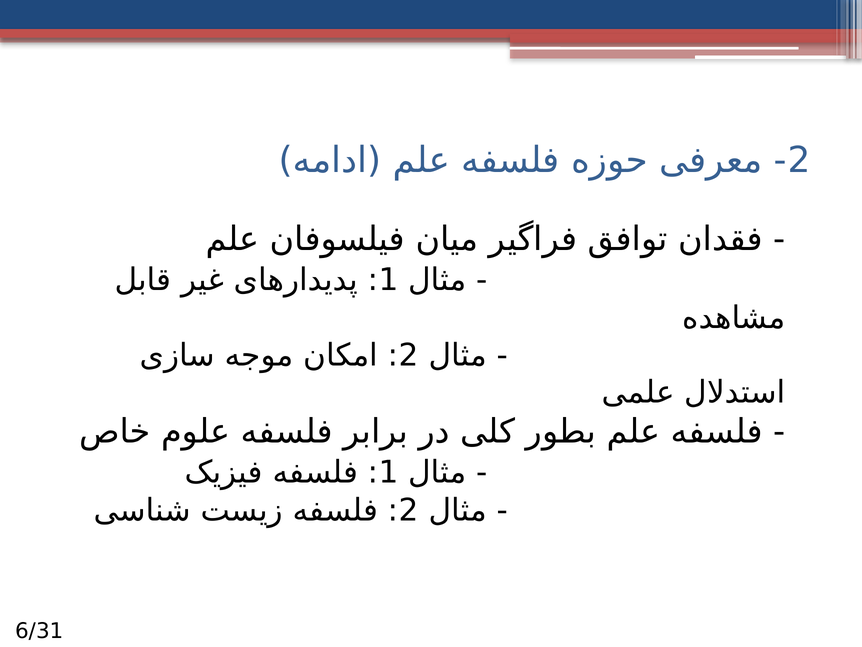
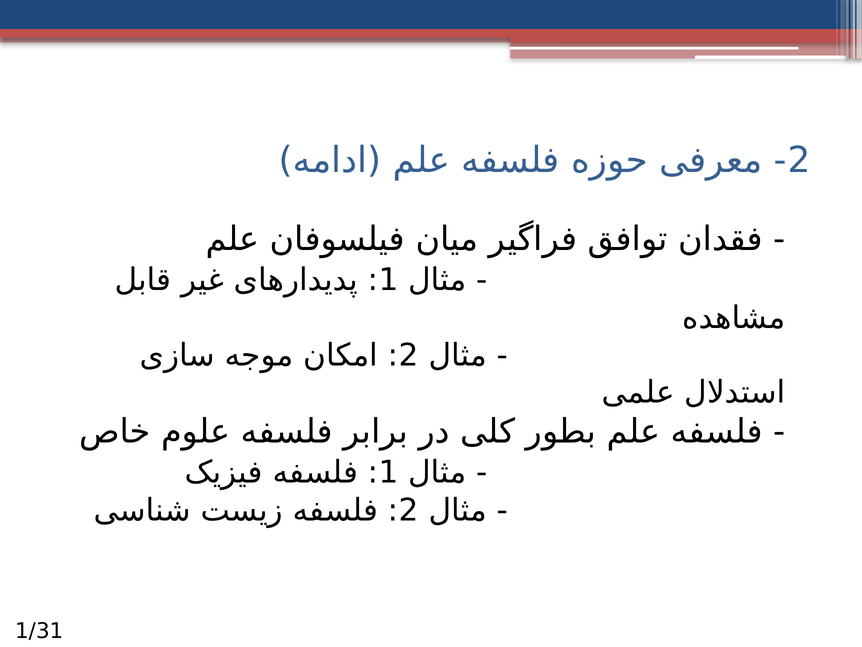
6/31: 6/31 -> 1/31
